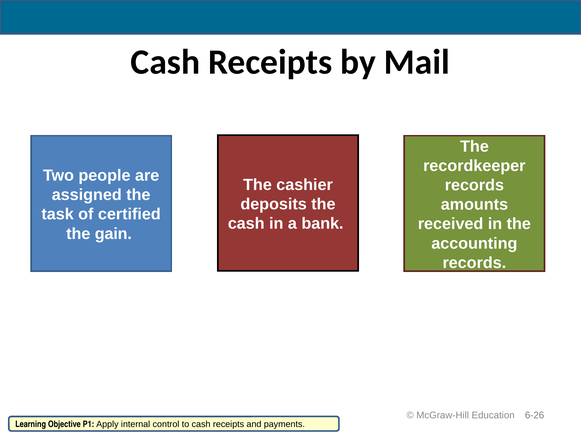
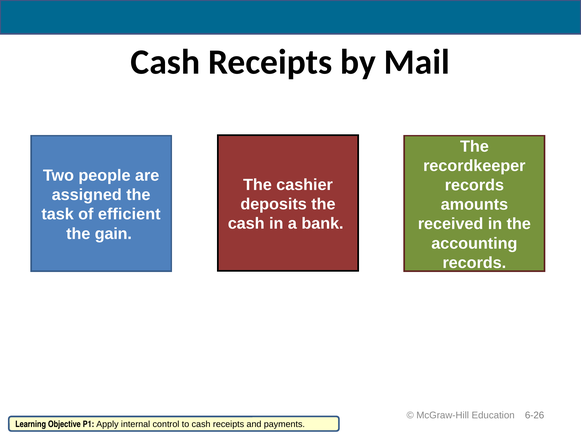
certified: certified -> efficient
